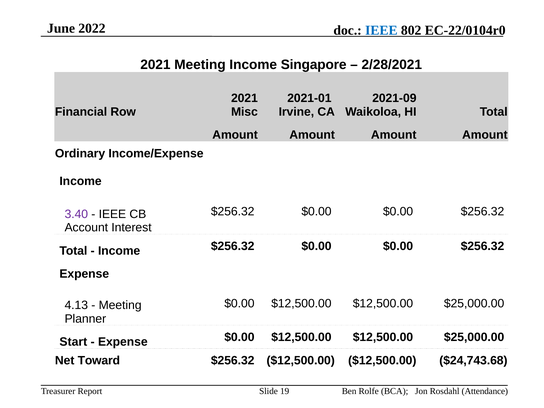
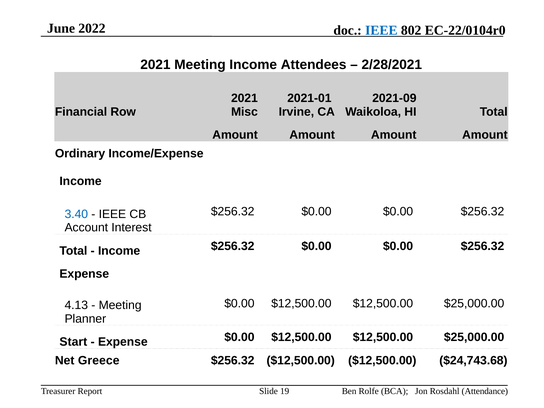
Singapore: Singapore -> Attendees
3.40 colour: purple -> blue
Toward: Toward -> Greece
